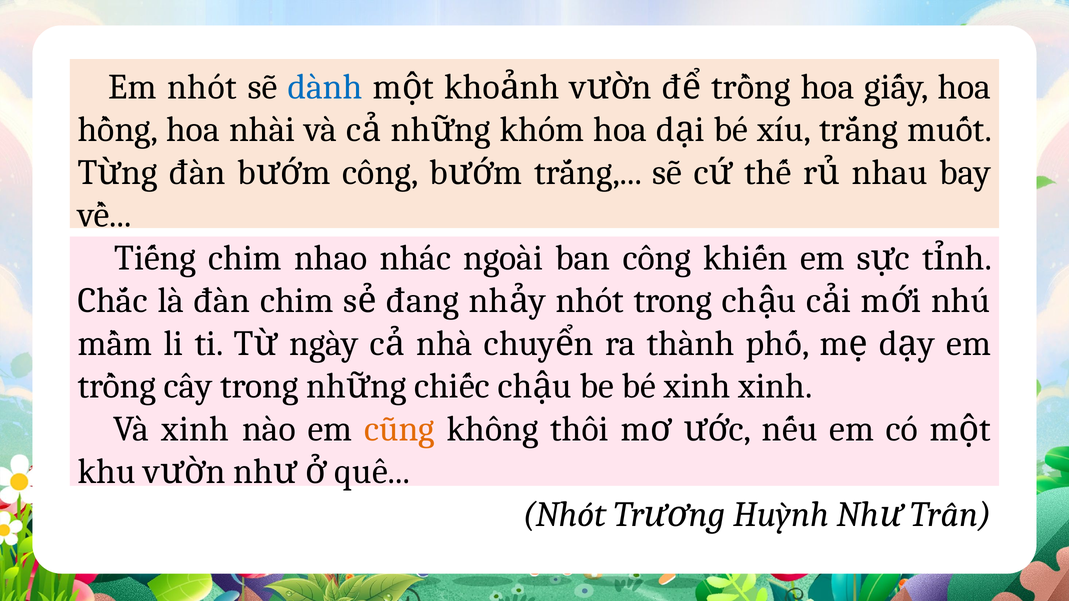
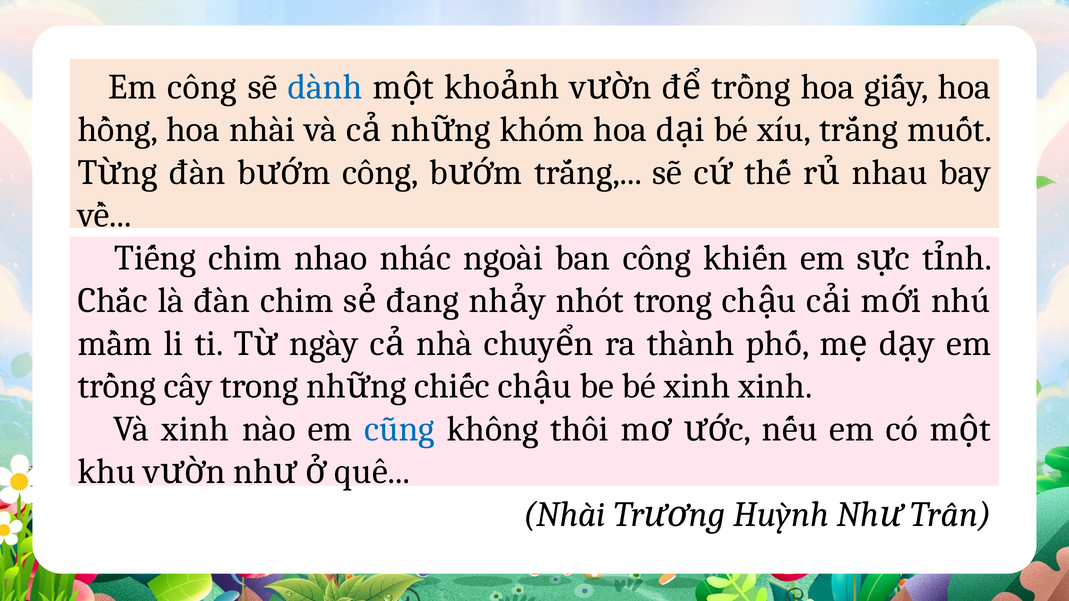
Em nhót: nhót -> công
cũng colour: orange -> blue
Nhót at (565, 515): Nhót -> Nhài
